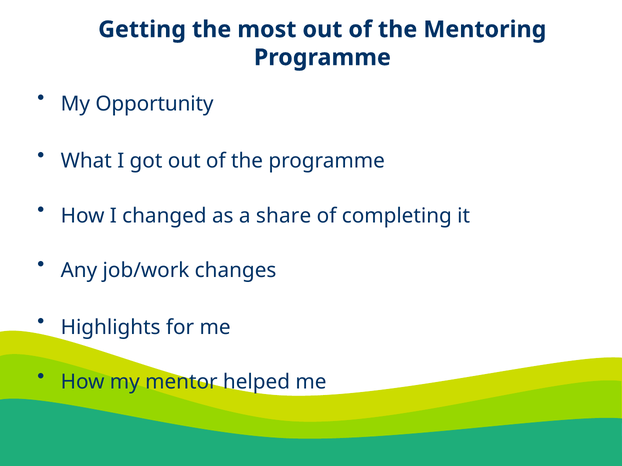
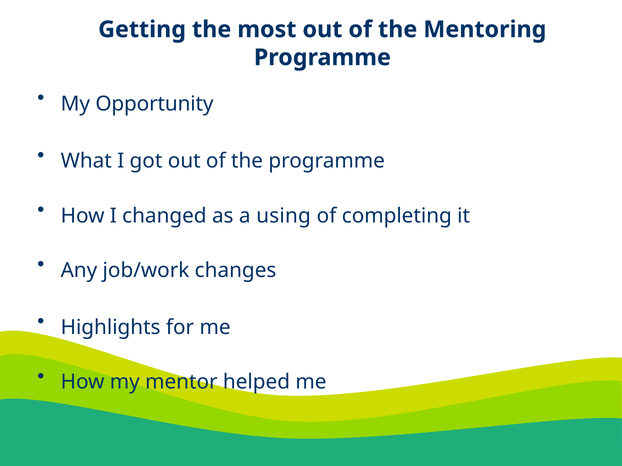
share: share -> using
